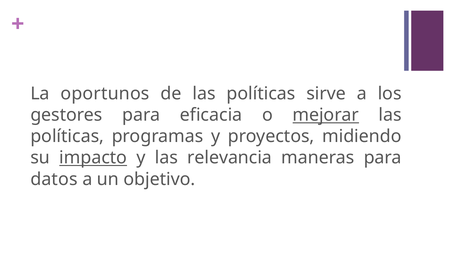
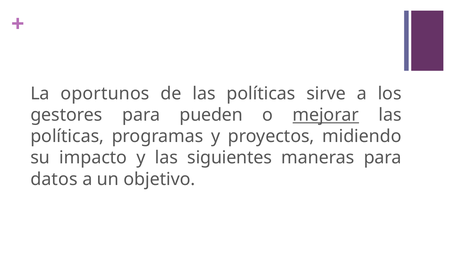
eficacia: eficacia -> pueden
impacto underline: present -> none
relevancia: relevancia -> siguientes
